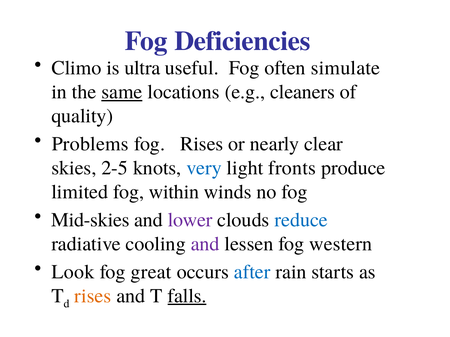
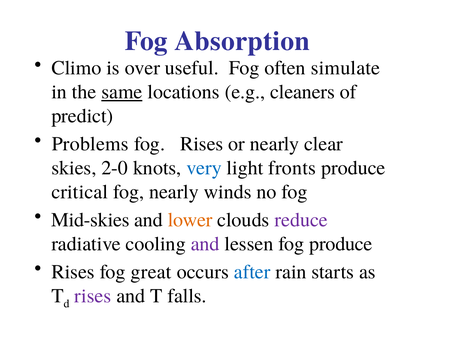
Deficiencies: Deficiencies -> Absorption
ultra: ultra -> over
quality: quality -> predict
2-5: 2-5 -> 2-0
limited: limited -> critical
fog within: within -> nearly
lower colour: purple -> orange
reduce colour: blue -> purple
fog western: western -> produce
Look at (73, 272): Look -> Rises
rises at (93, 296) colour: orange -> purple
falls underline: present -> none
